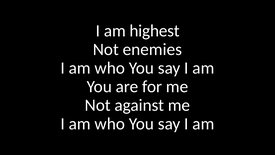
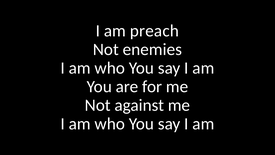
highest: highest -> preach
